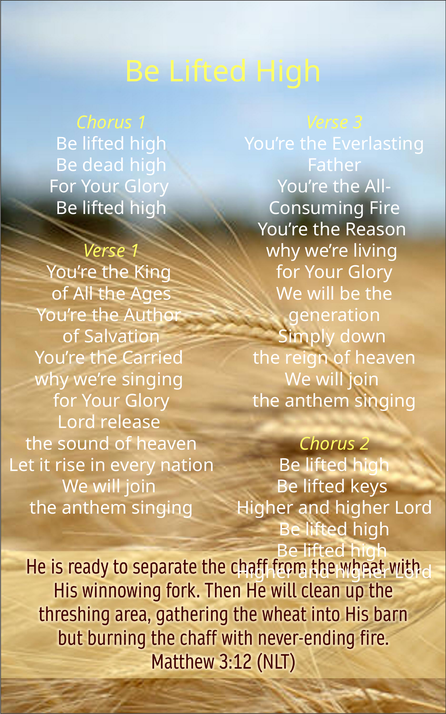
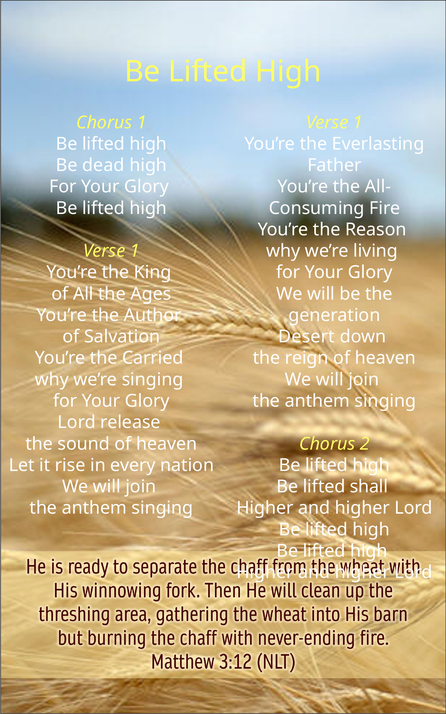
3 at (358, 122): 3 -> 1
Simply: Simply -> Desert
keys: keys -> shall
